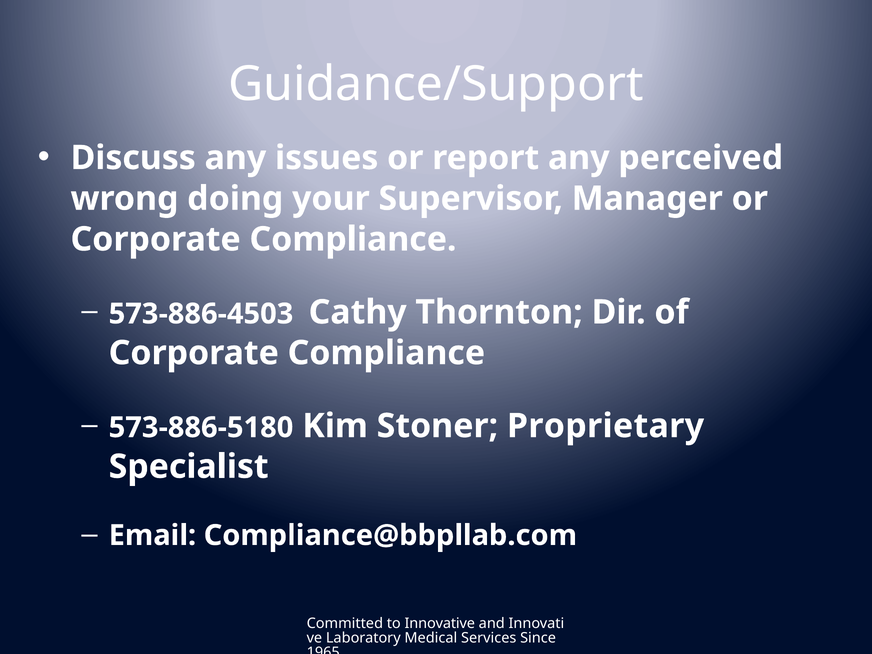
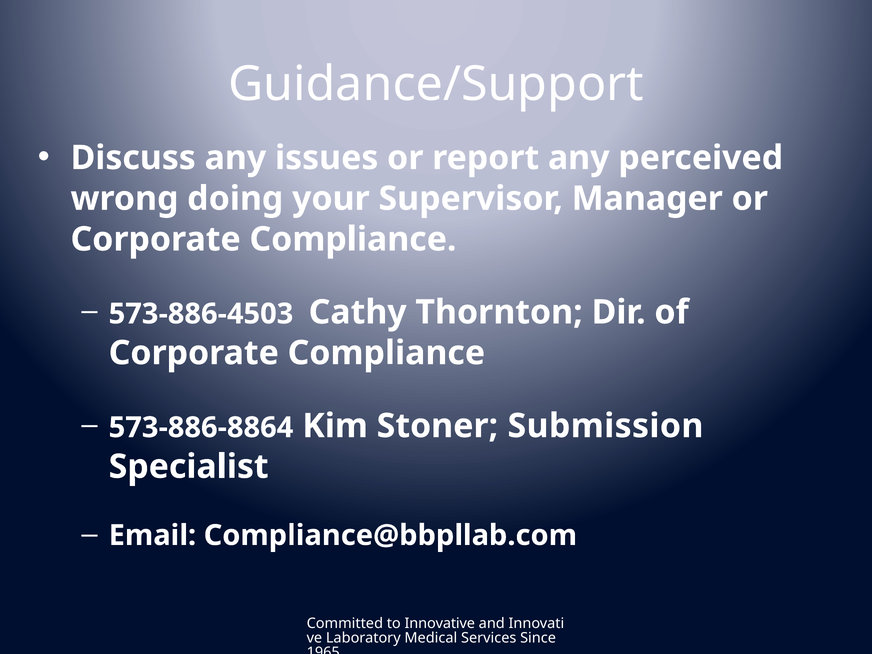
573-886-5180: 573-886-5180 -> 573-886-8864
Proprietary: Proprietary -> Submission
